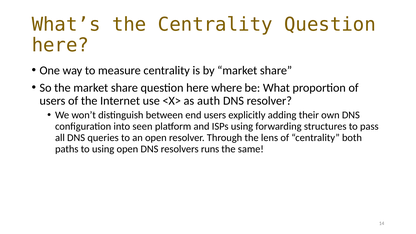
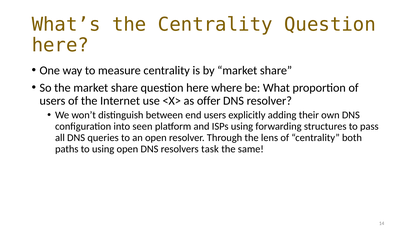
auth: auth -> offer
runs: runs -> task
